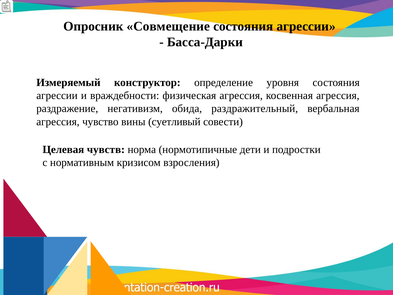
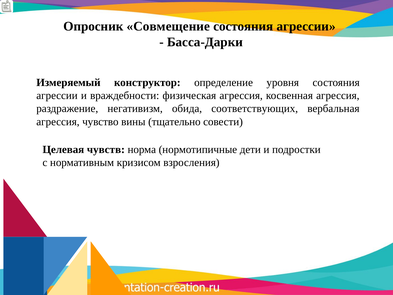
раздражительный: раздражительный -> соответствующих
суетливый: суетливый -> тщательно
